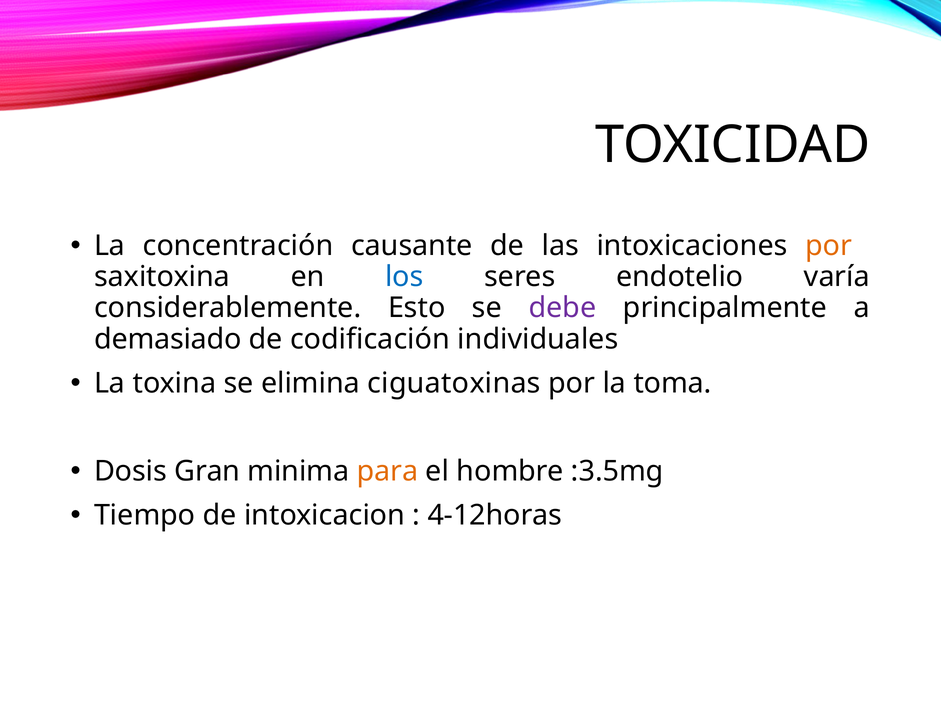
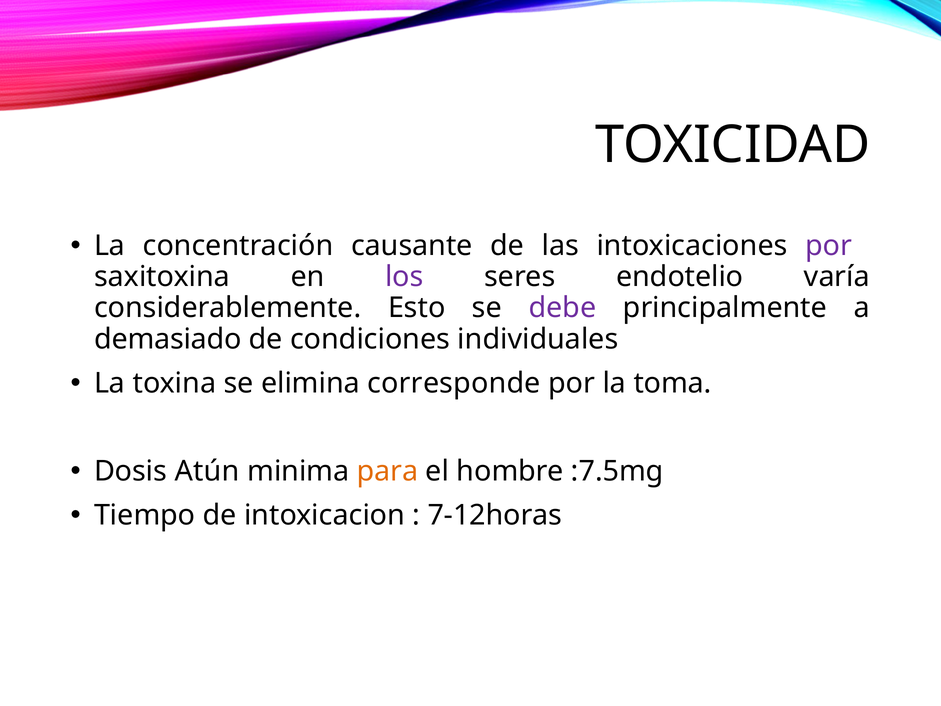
por at (828, 246) colour: orange -> purple
los colour: blue -> purple
codificación: codificación -> condiciones
ciguatoxinas: ciguatoxinas -> corresponde
Gran: Gran -> Atún
:3.5mg: :3.5mg -> :7.5mg
4-12horas: 4-12horas -> 7-12horas
